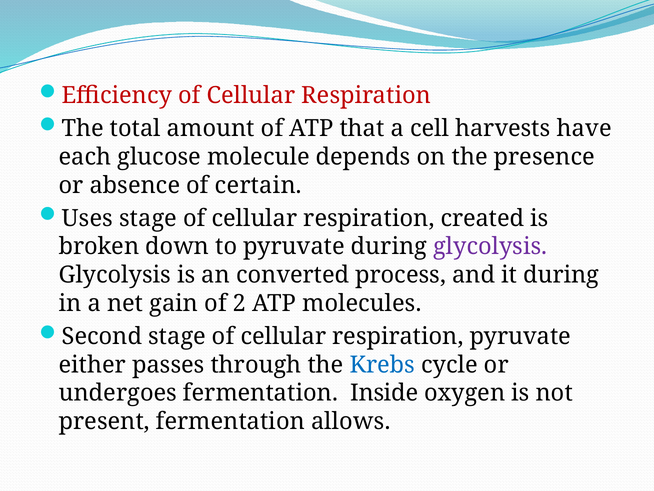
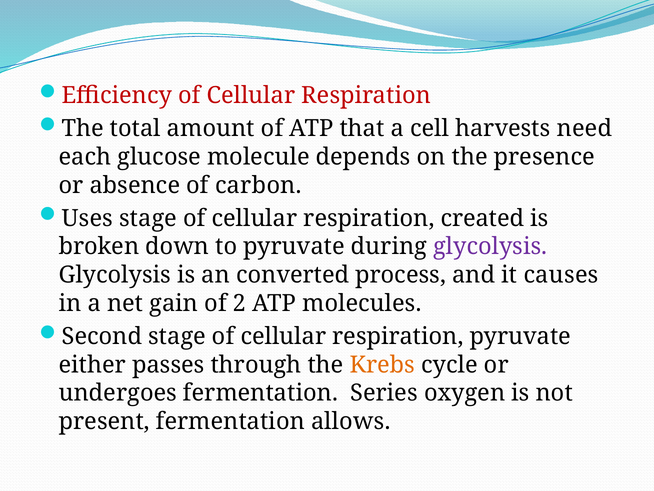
have: have -> need
certain: certain -> carbon
it during: during -> causes
Krebs colour: blue -> orange
Inside: Inside -> Series
